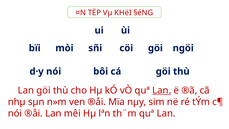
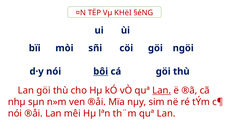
bôi underline: none -> present
